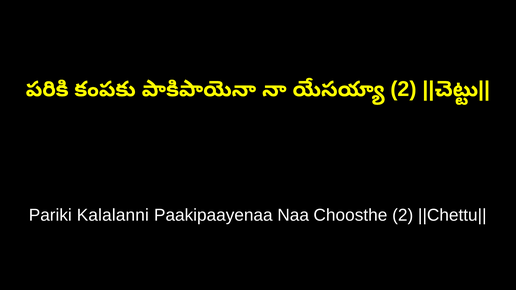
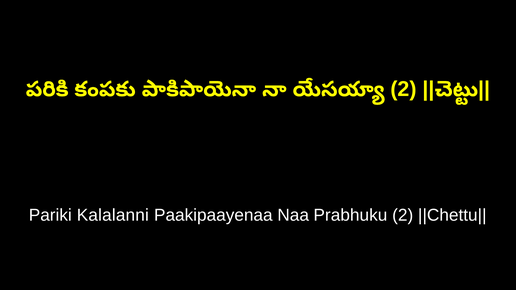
Choosthe: Choosthe -> Prabhuku
